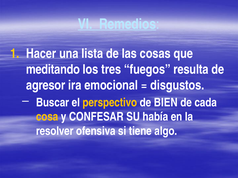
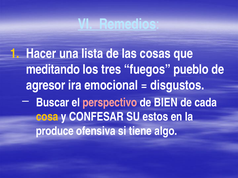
resulta: resulta -> pueblo
perspectivo colour: yellow -> pink
había: había -> estos
resolver: resolver -> produce
